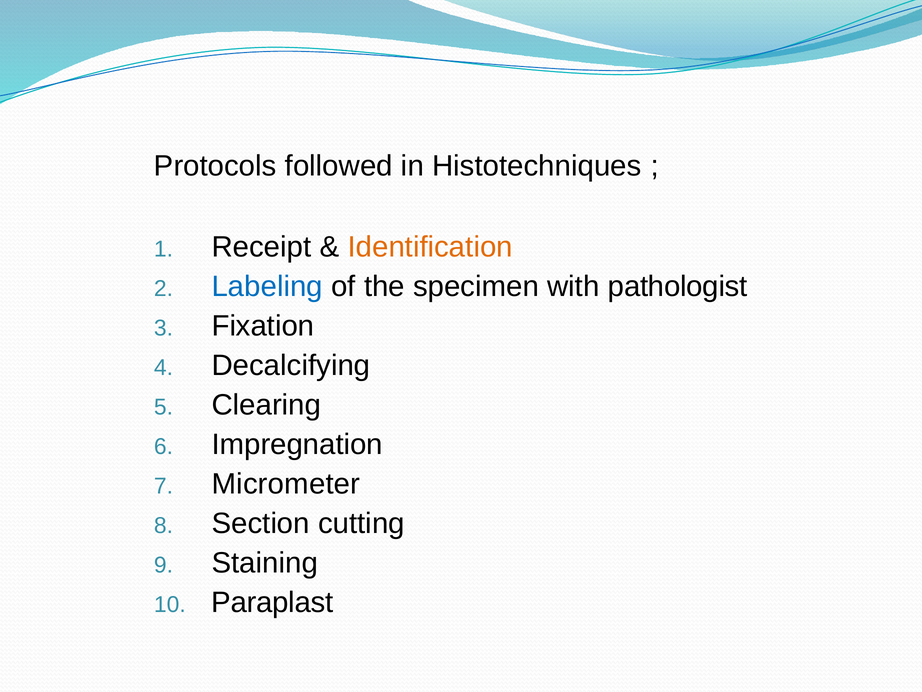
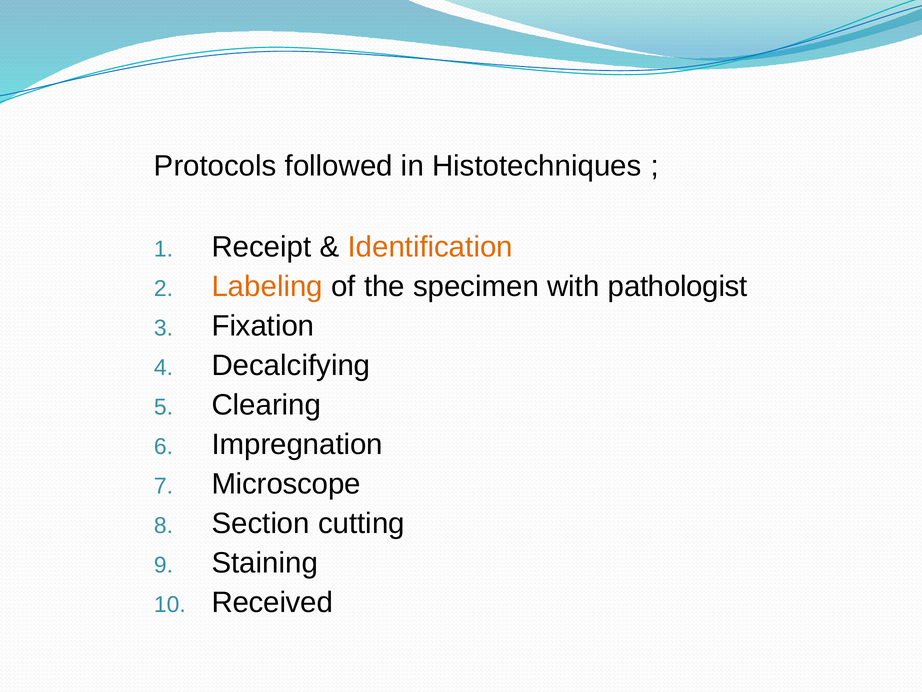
Labeling colour: blue -> orange
Micrometer: Micrometer -> Microscope
Paraplast: Paraplast -> Received
